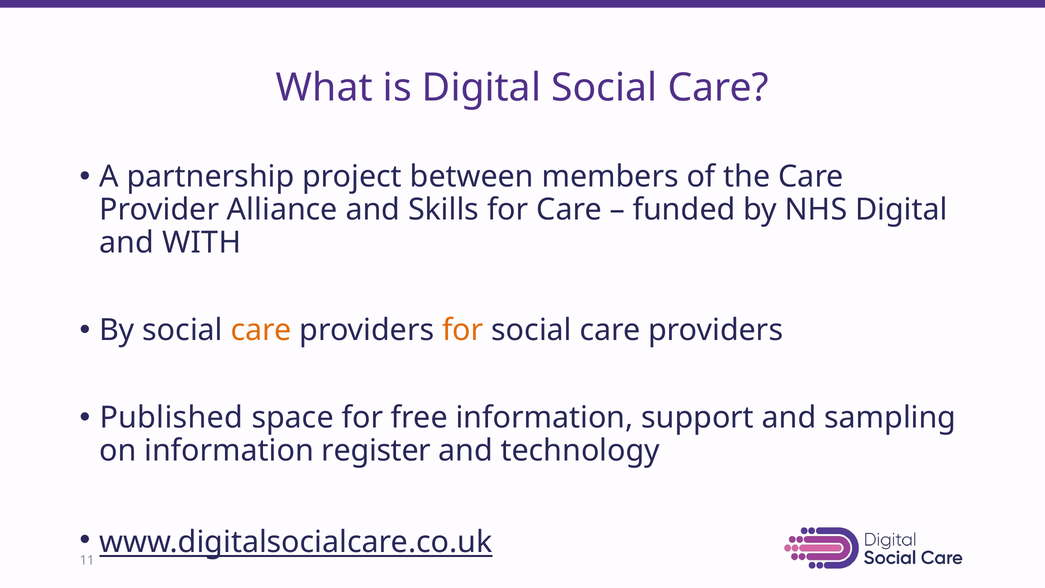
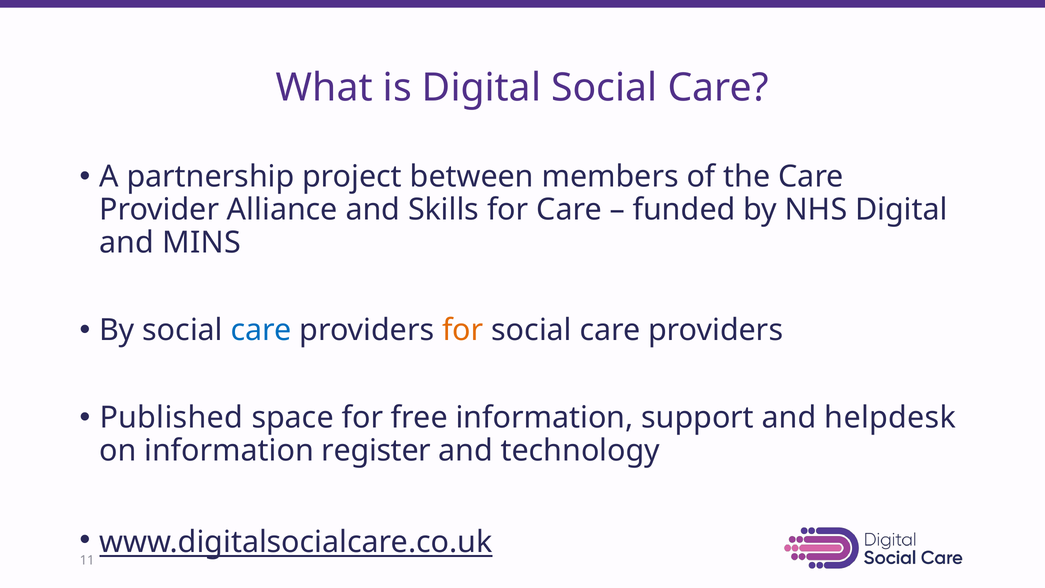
WITH: WITH -> MINS
care at (261, 330) colour: orange -> blue
sampling: sampling -> helpdesk
